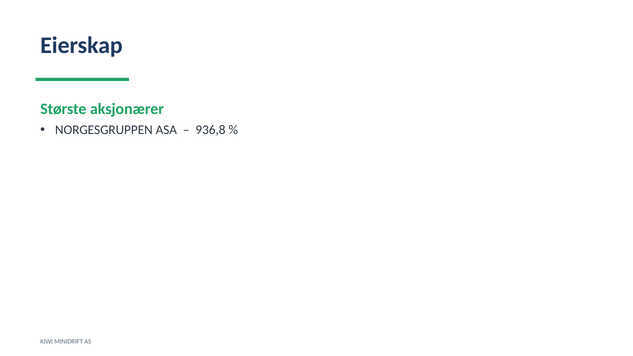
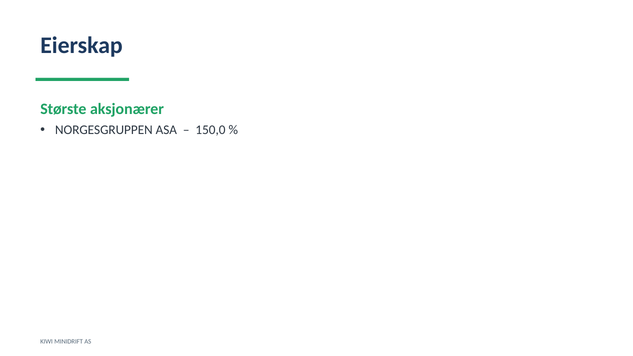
936,8: 936,8 -> 150,0
